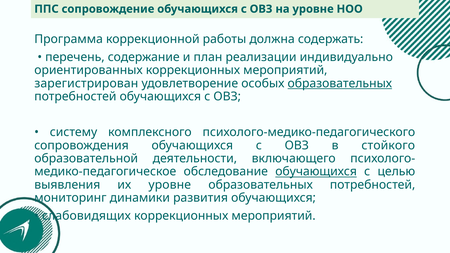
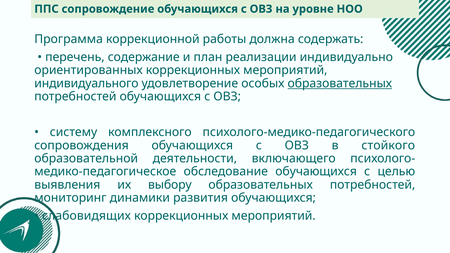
зарегистрирован: зарегистрирован -> индивидуального
обучающихся at (316, 172) underline: present -> none
их уровне: уровне -> выбору
